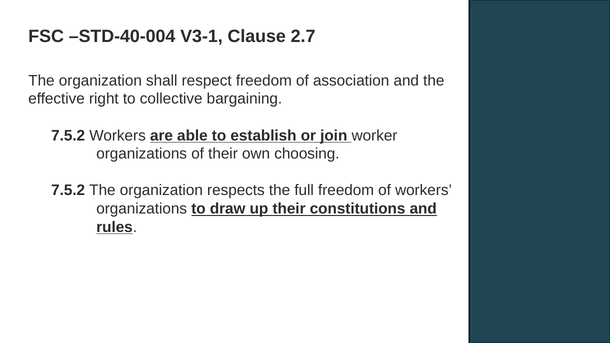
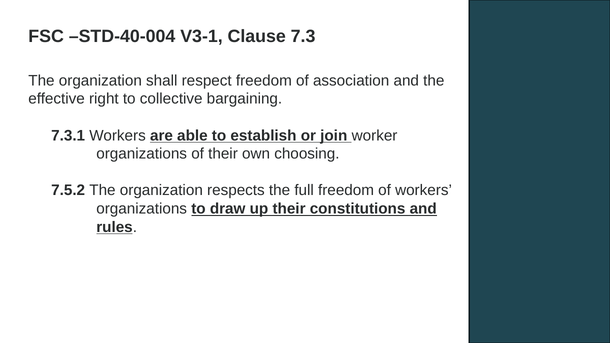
2.7: 2.7 -> 7.3
7.5.2 at (68, 136): 7.5.2 -> 7.3.1
